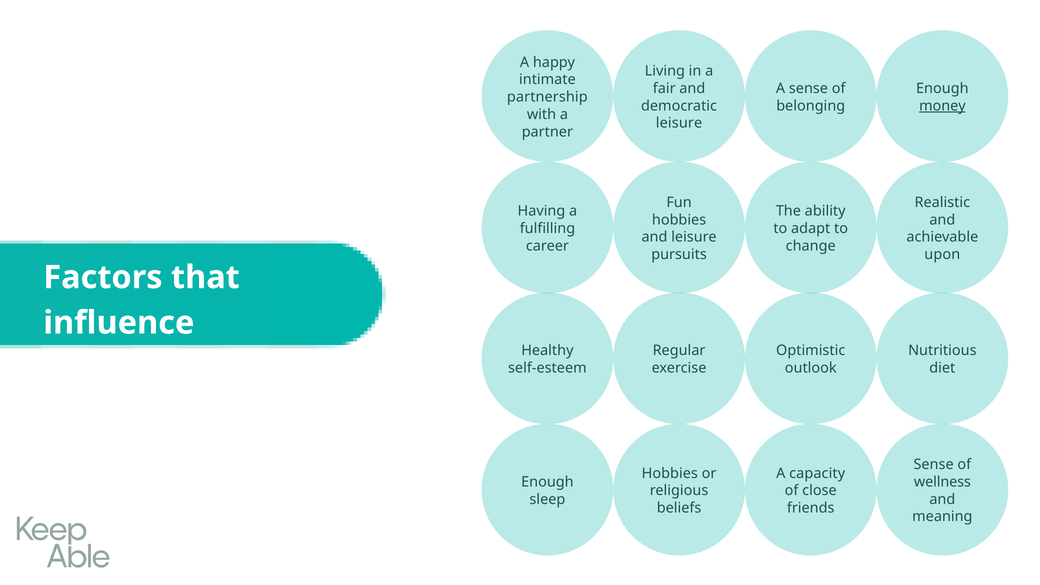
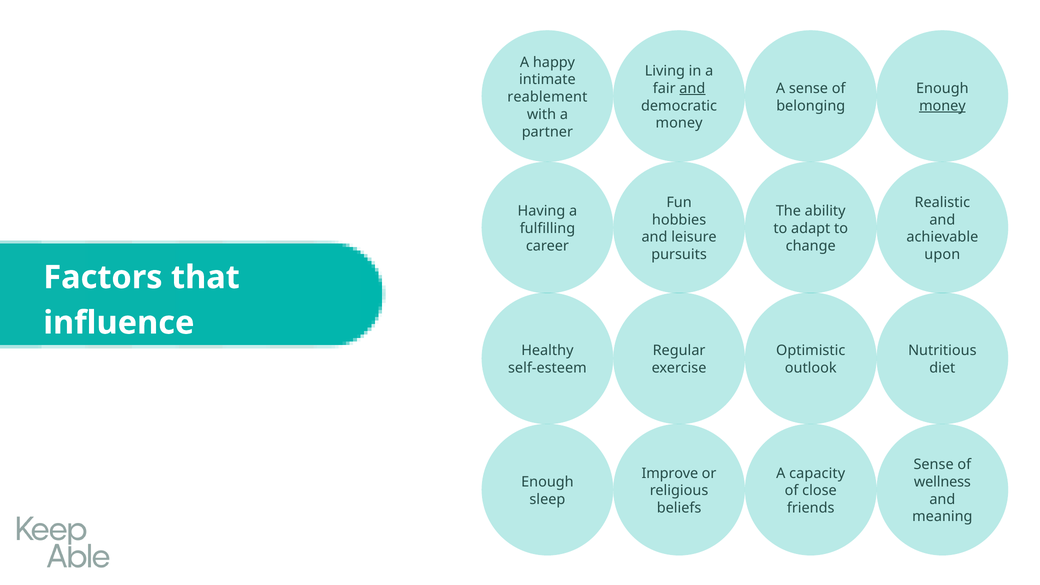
and at (692, 88) underline: none -> present
partnership: partnership -> reablement
leisure at (679, 123): leisure -> money
Hobbies at (670, 473): Hobbies -> Improve
